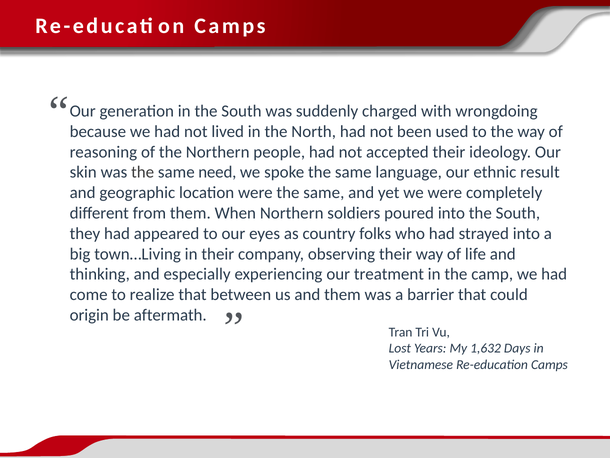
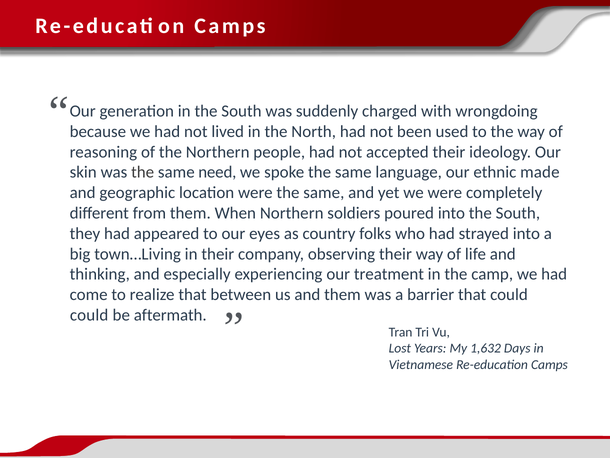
result: result -> made
origin at (89, 315): origin -> could
